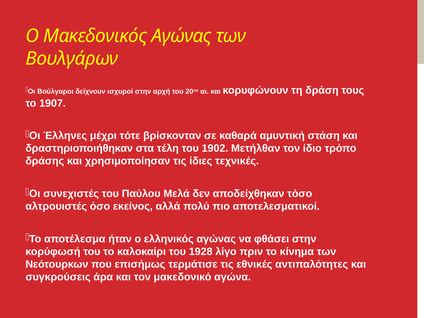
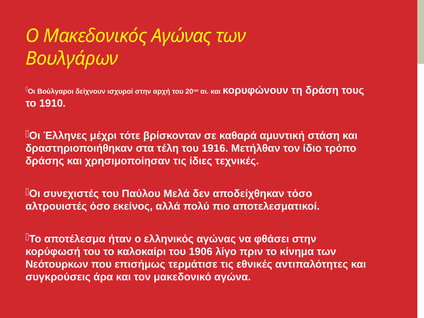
1907: 1907 -> 1910
1902: 1902 -> 1916
1928: 1928 -> 1906
